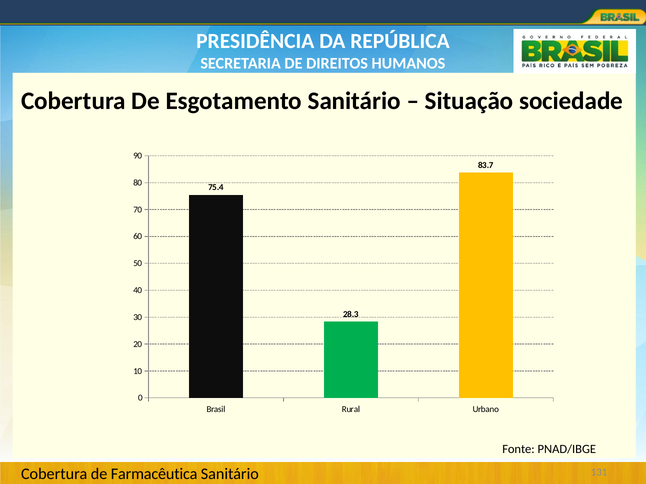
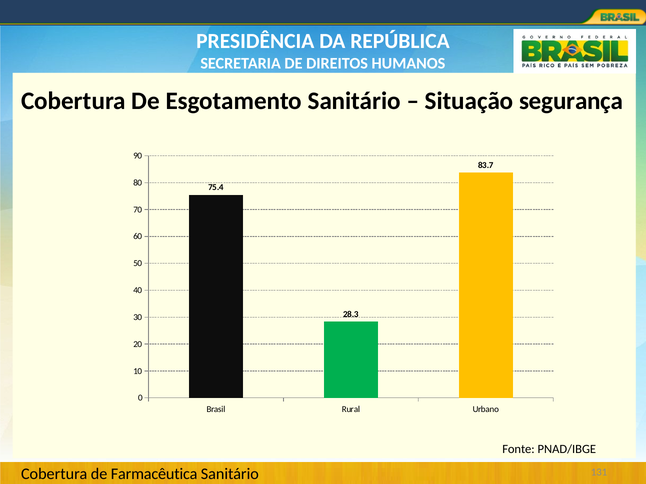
sociedade: sociedade -> segurança
